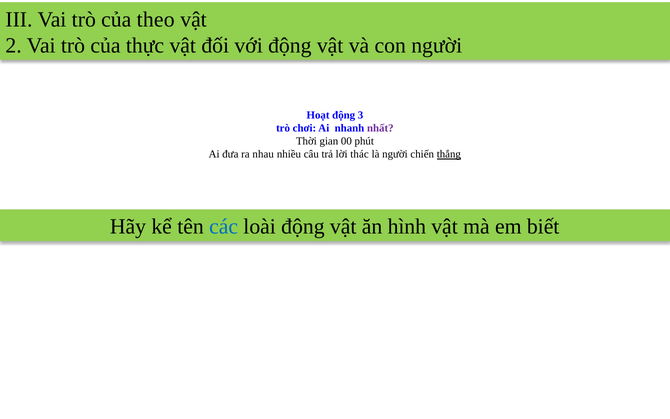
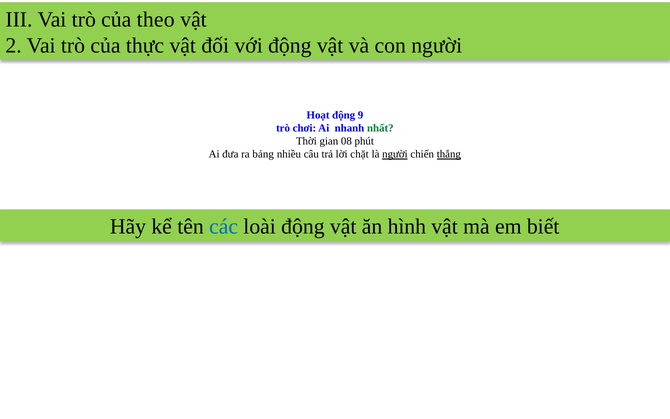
3: 3 -> 9
nhất colour: purple -> green
00: 00 -> 08
nhau: nhau -> bảng
thác: thác -> chặt
người at (395, 154) underline: none -> present
